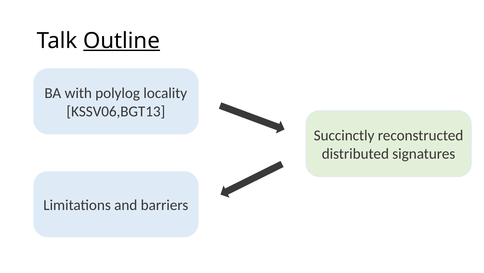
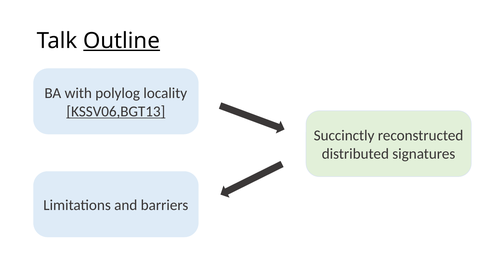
KSSV06,BGT13 underline: none -> present
